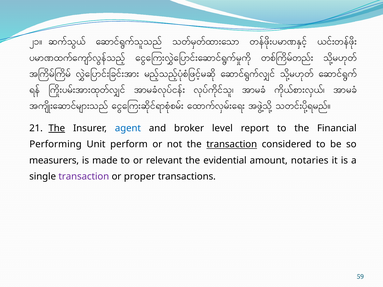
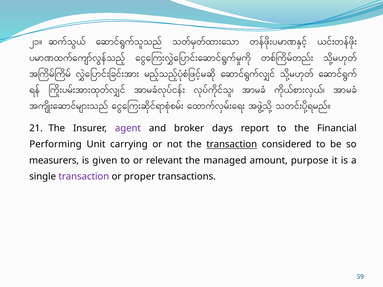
The at (57, 128) underline: present -> none
agent colour: blue -> purple
level: level -> days
perform: perform -> carrying
made: made -> given
evidential: evidential -> managed
notaries: notaries -> purpose
